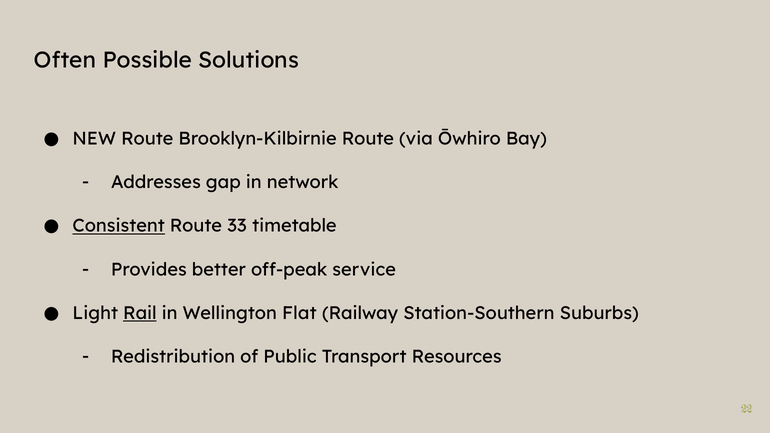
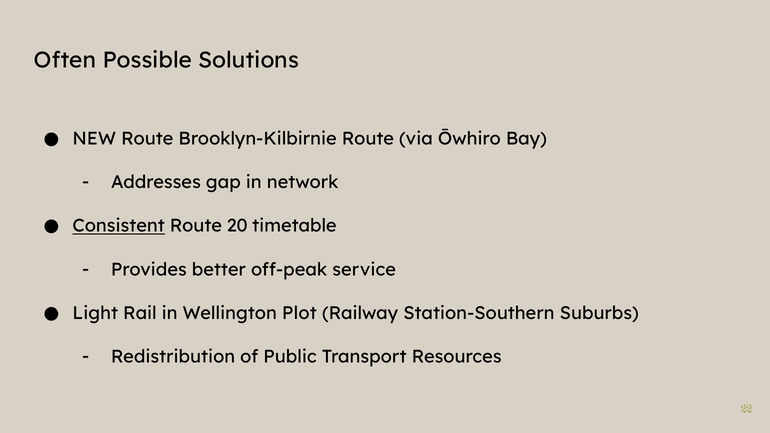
33: 33 -> 20
Rail underline: present -> none
Flat: Flat -> Plot
